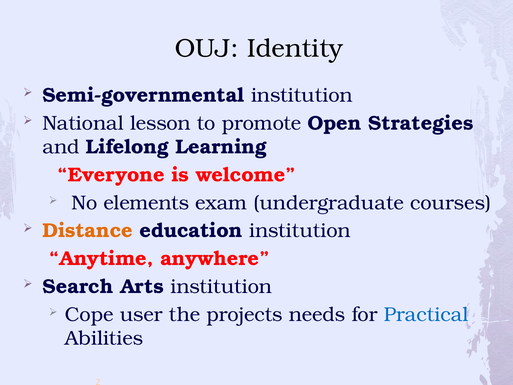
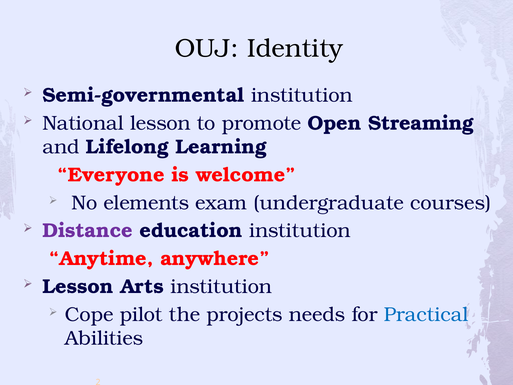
Strategies: Strategies -> Streaming
Distance colour: orange -> purple
Search at (78, 286): Search -> Lesson
user: user -> pilot
